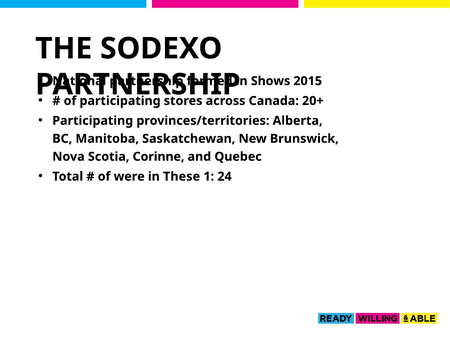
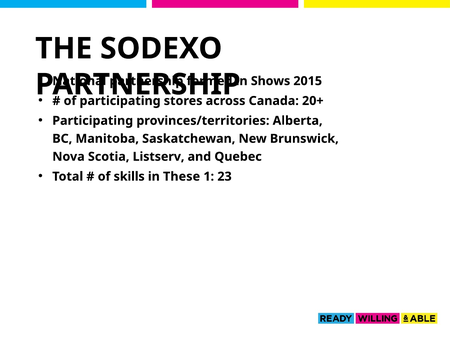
Corinne: Corinne -> Listserv
were: were -> skills
24: 24 -> 23
